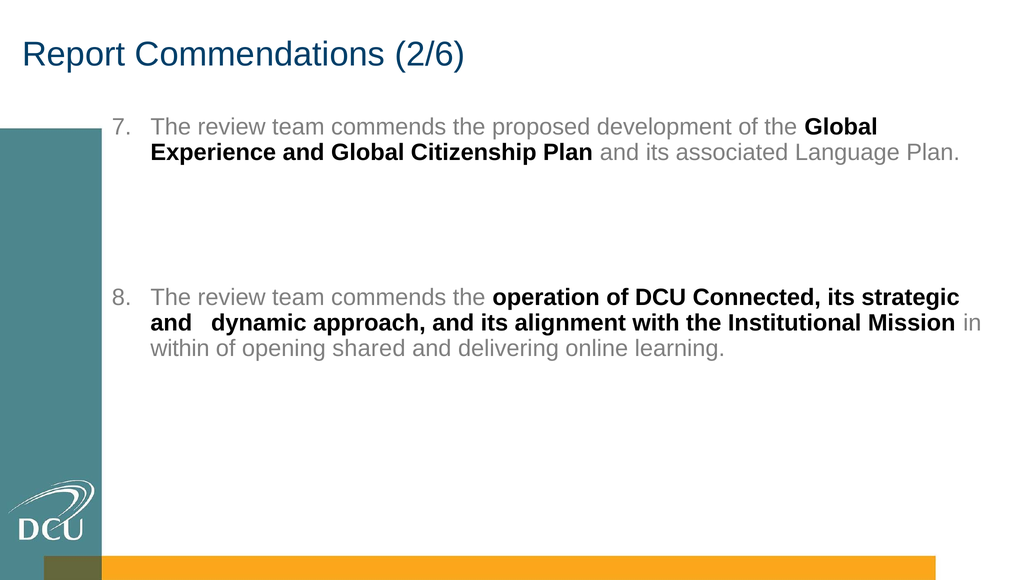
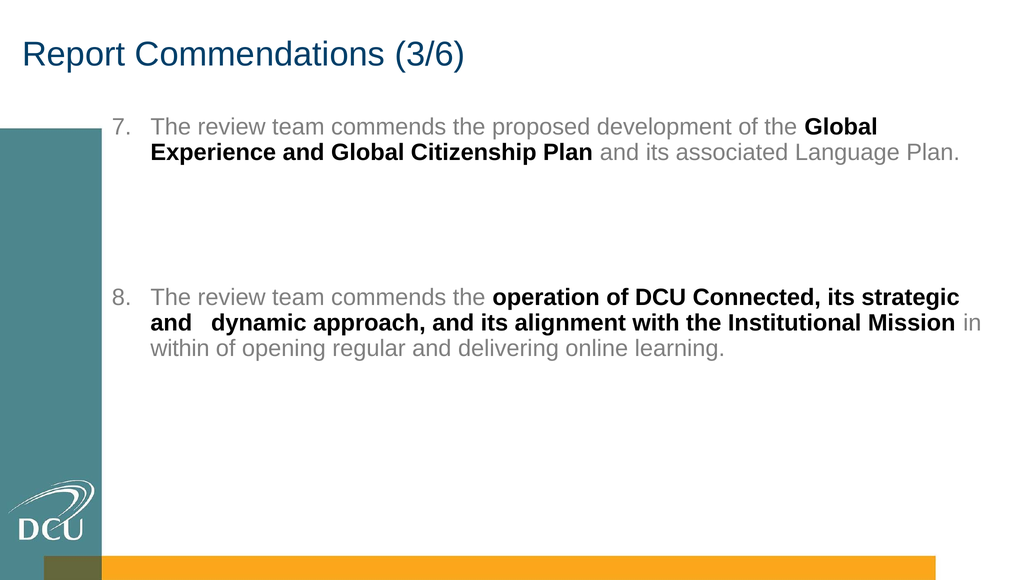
2/6: 2/6 -> 3/6
shared: shared -> regular
